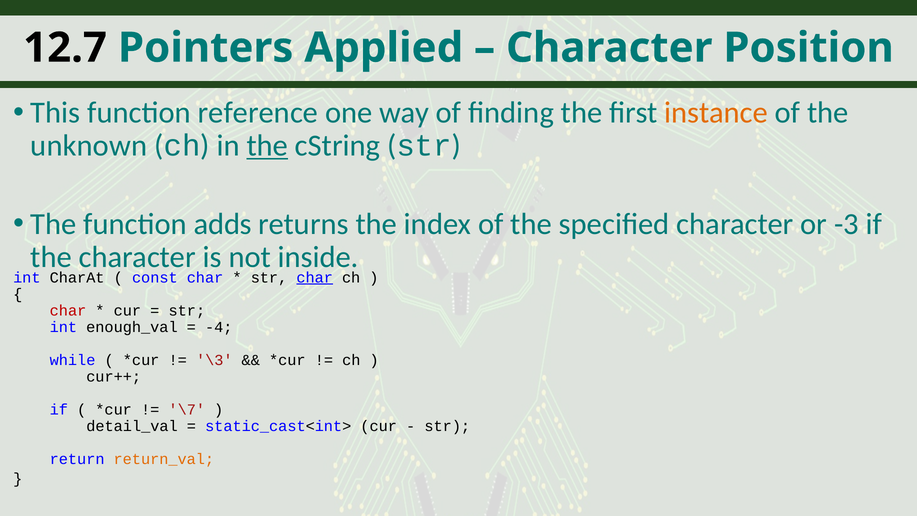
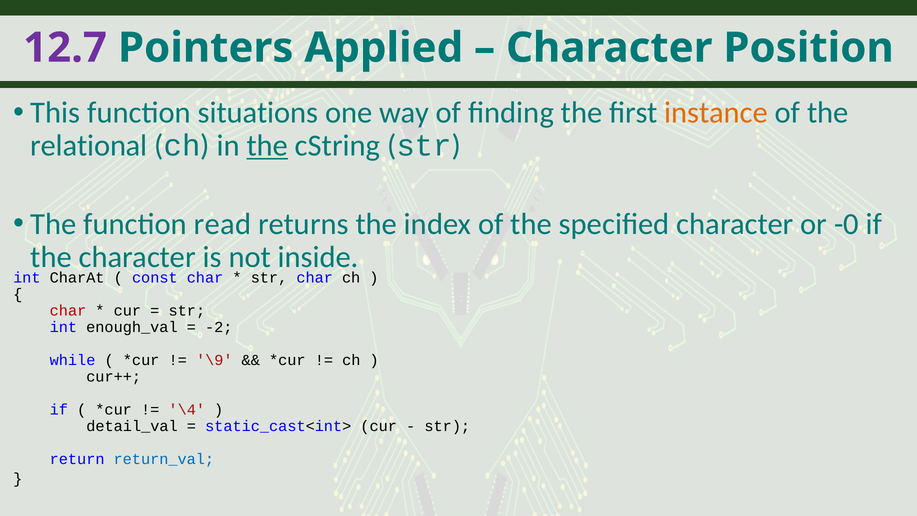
12.7 colour: black -> purple
reference: reference -> situations
unknown: unknown -> relational
adds: adds -> read
-3: -3 -> -0
char at (315, 277) underline: present -> none
-4: -4 -> -2
\3: \3 -> \9
\7: \7 -> \4
return_val colour: orange -> blue
